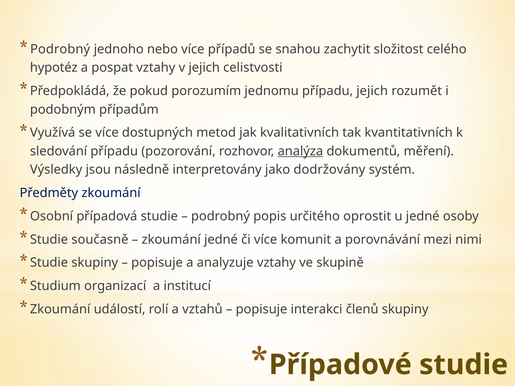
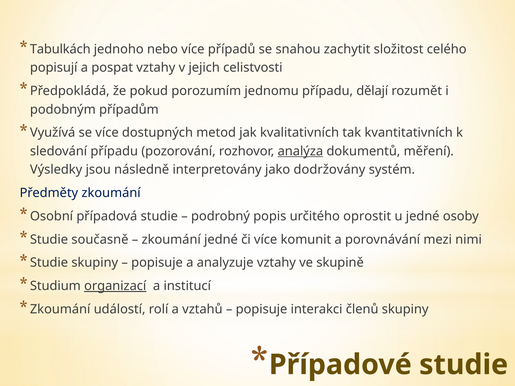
Podrobný at (60, 49): Podrobný -> Tabulkách
hypotéz: hypotéz -> popisují
případu jejich: jejich -> dělají
organizací underline: none -> present
